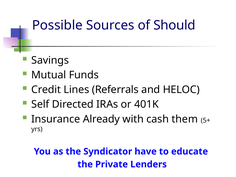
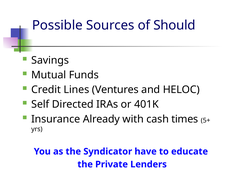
Referrals: Referrals -> Ventures
them: them -> times
